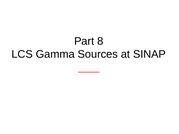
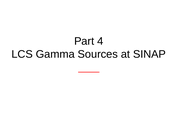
8: 8 -> 4
